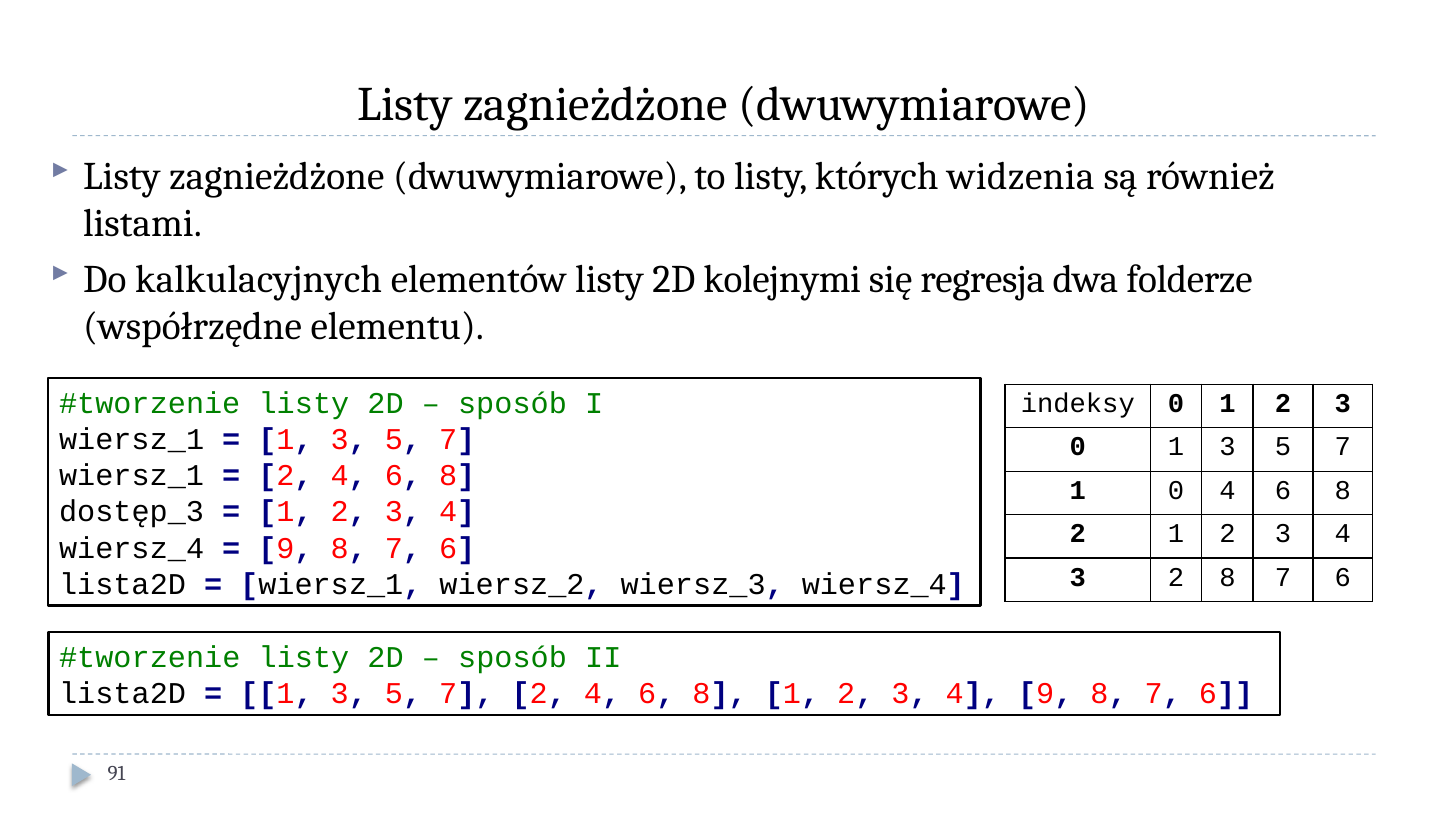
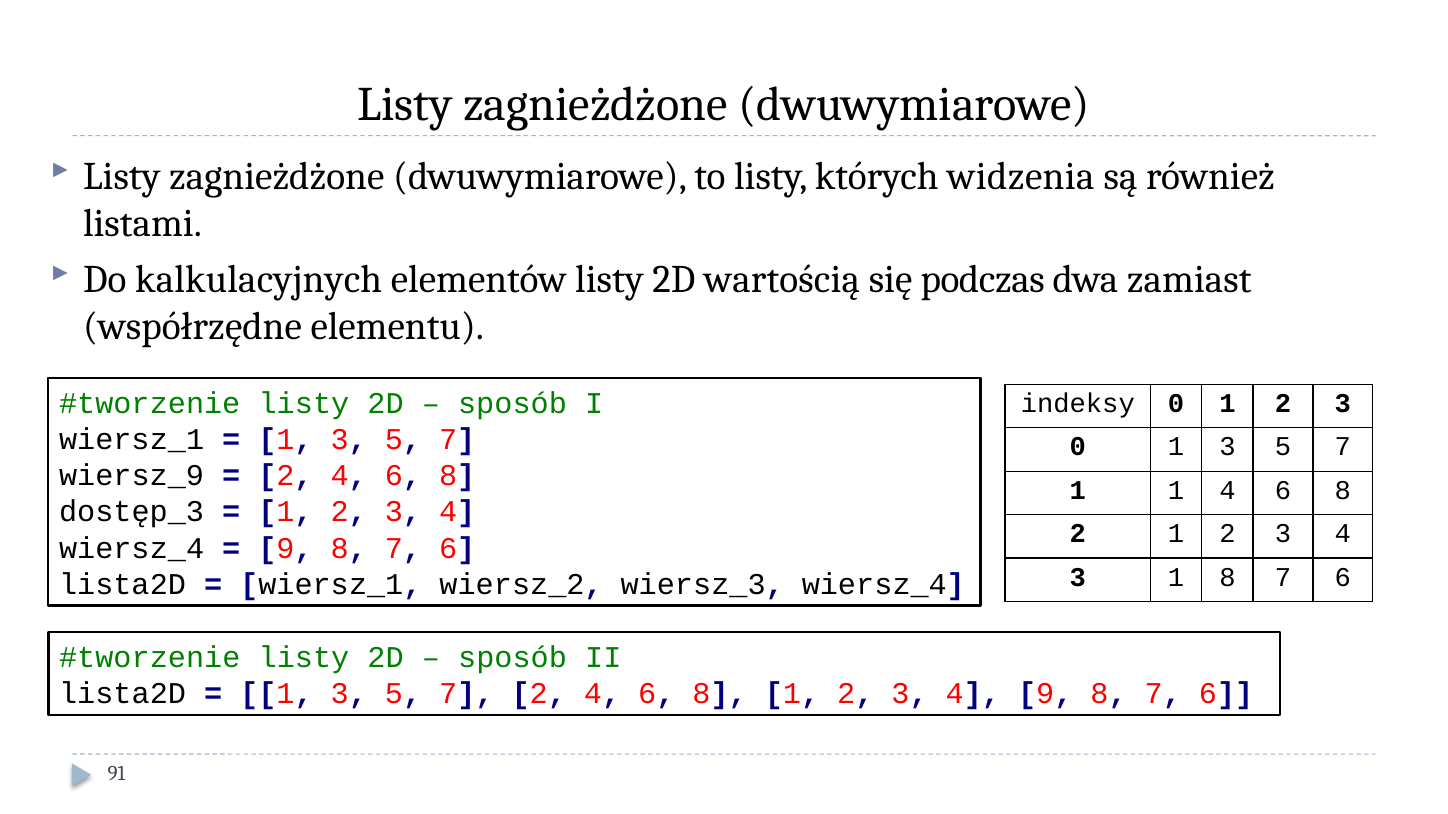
kolejnymi: kolejnymi -> wartością
regresja: regresja -> podczas
folderze: folderze -> zamiast
wiersz_1 at (132, 476): wiersz_1 -> wiersz_9
1 0: 0 -> 1
3 2: 2 -> 1
